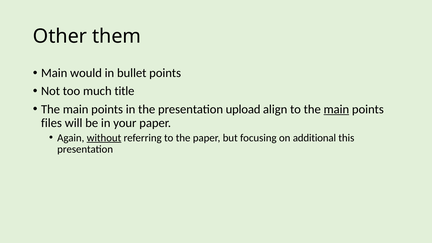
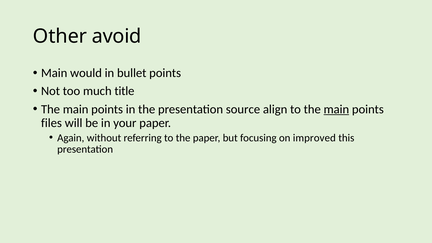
them: them -> avoid
upload: upload -> source
without underline: present -> none
additional: additional -> improved
